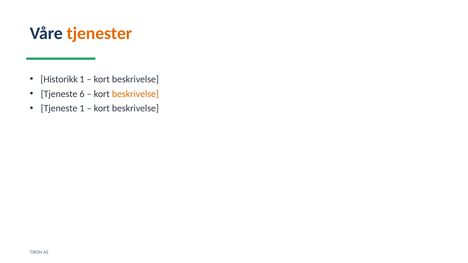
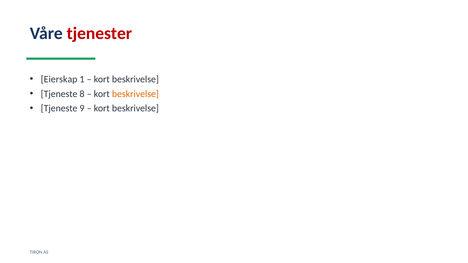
tjenester colour: orange -> red
Historikk: Historikk -> Eierskap
6: 6 -> 8
Tjeneste 1: 1 -> 9
